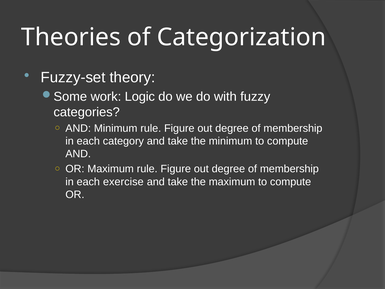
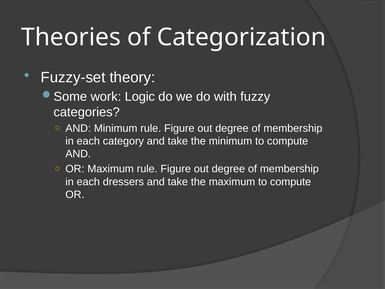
exercise: exercise -> dressers
